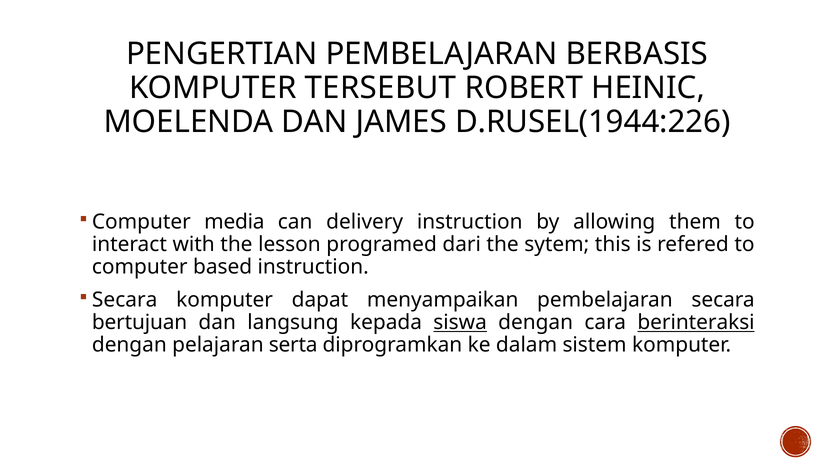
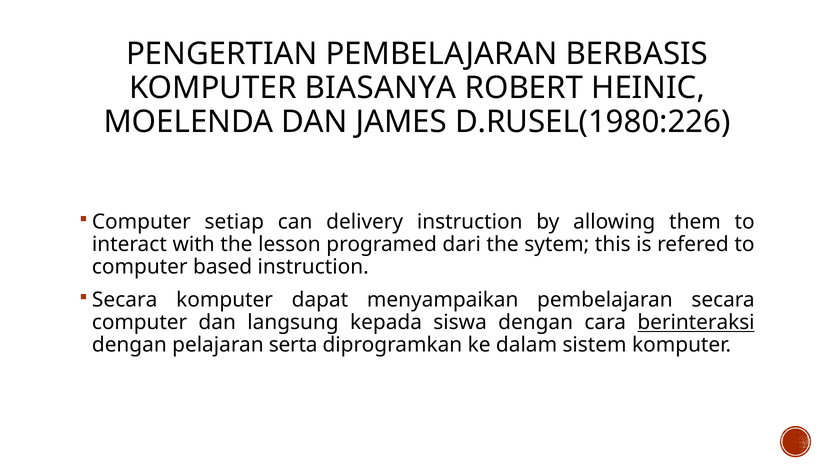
TERSEBUT: TERSEBUT -> BIASANYA
D.RUSEL(1944:226: D.RUSEL(1944:226 -> D.RUSEL(1980:226
media: media -> setiap
bertujuan at (140, 323): bertujuan -> computer
siswa underline: present -> none
